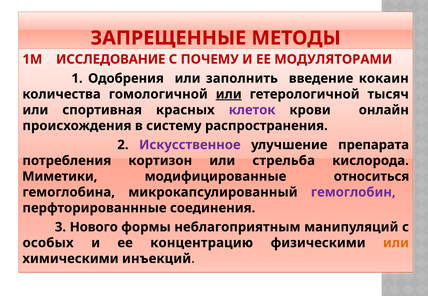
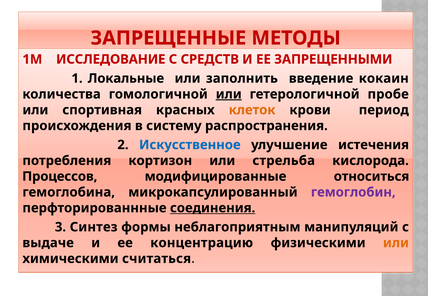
ПОЧЕМУ: ПОЧЕМУ -> СРЕДСТВ
МОДУЛЯТОРАМИ: МОДУЛЯТОРАМИ -> ЗАПРЕЩЕННЫМИ
Одобрения: Одобрения -> Локальные
тысяч: тысяч -> пробе
клеток colour: purple -> orange
онлайн: онлайн -> период
Искусственное colour: purple -> blue
препарата: препарата -> истечения
Миметики: Миметики -> Процессов
соединения underline: none -> present
Нового: Нового -> Синтез
особых: особых -> выдаче
инъекций: инъекций -> считаться
